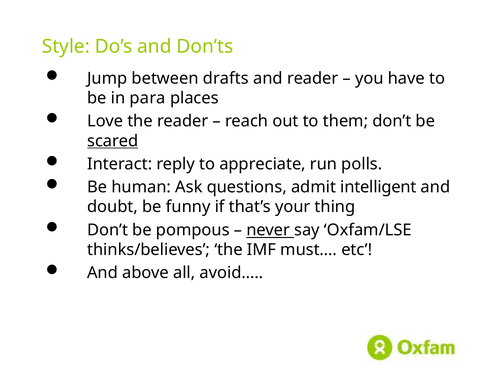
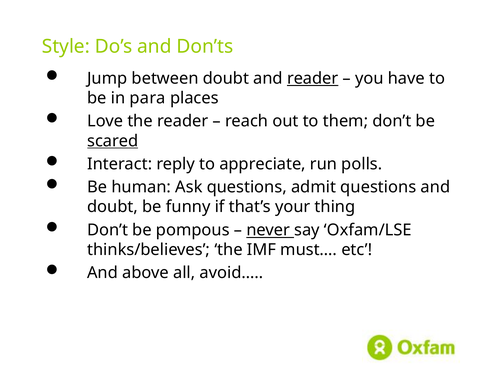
between drafts: drafts -> doubt
reader at (313, 78) underline: none -> present
admit intelligent: intelligent -> questions
